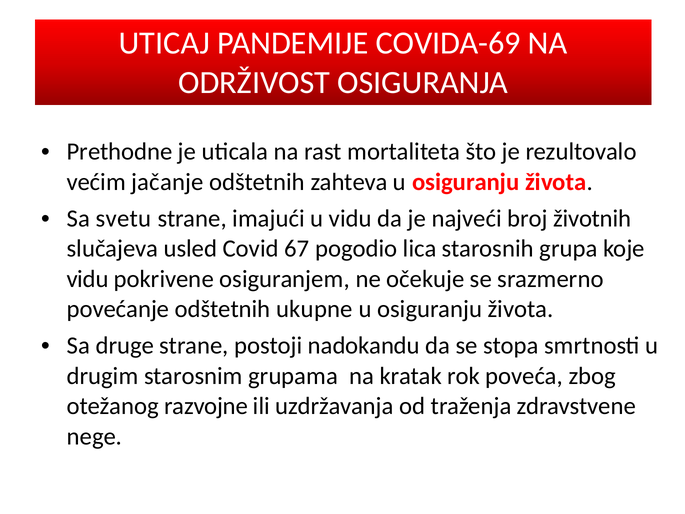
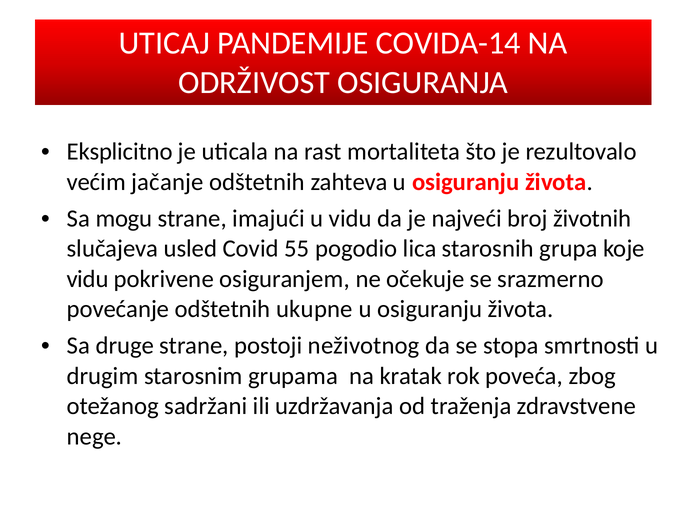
COVIDA-69: COVIDA-69 -> COVIDA-14
Prethodne: Prethodne -> Eksplicitno
svetu: svetu -> mogu
67: 67 -> 55
nadokandu: nadokandu -> neživotnog
razvojne: razvojne -> sadržani
